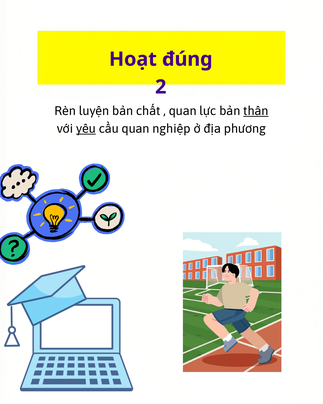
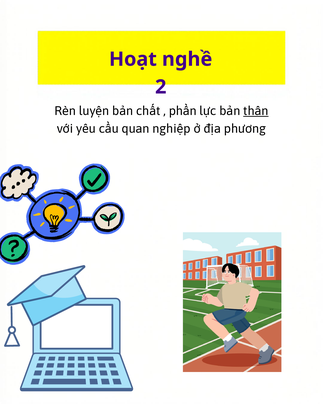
đúng: đúng -> nghề
quan at (183, 111): quan -> phần
yêu underline: present -> none
